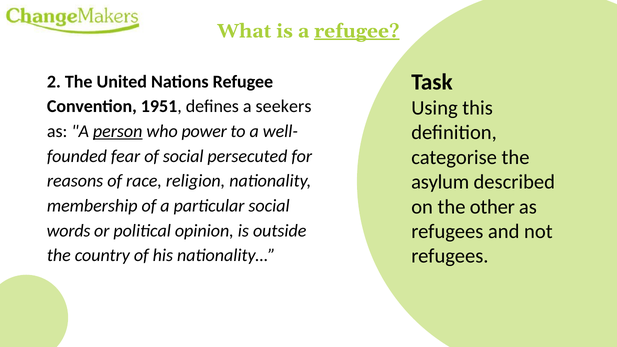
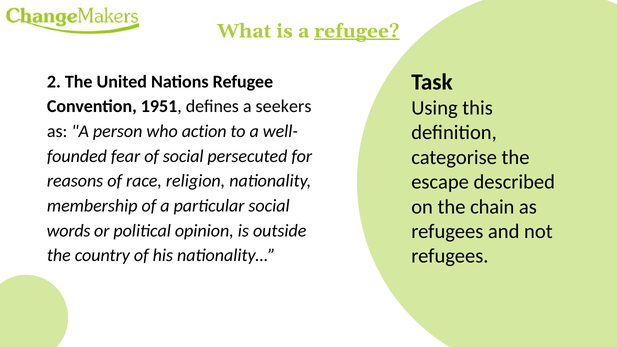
person underline: present -> none
power: power -> action
asylum: asylum -> escape
other: other -> chain
